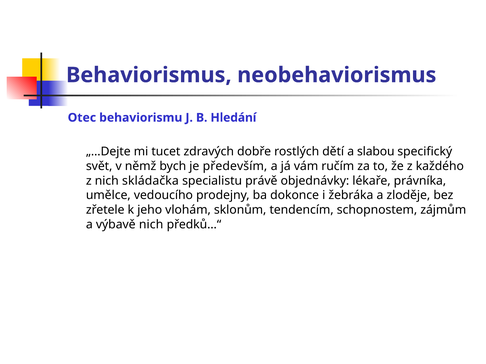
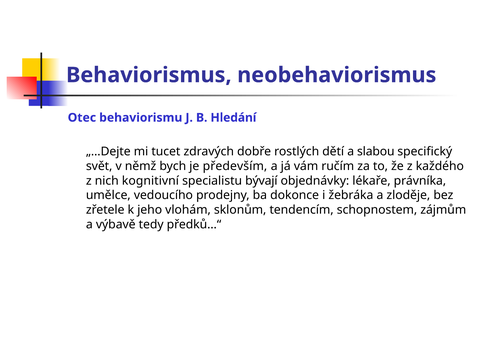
skládačka: skládačka -> kognitivní
právě: právě -> bývají
výbavě nich: nich -> tedy
